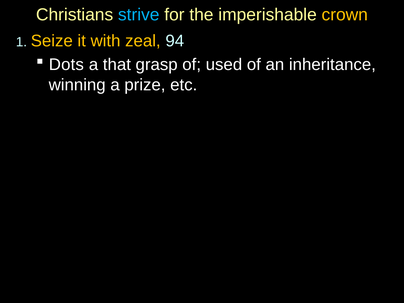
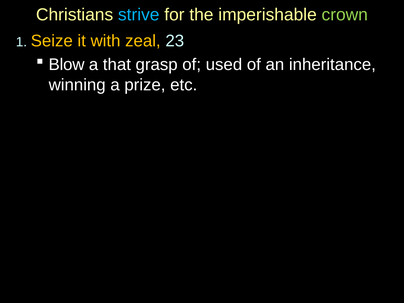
crown colour: yellow -> light green
94: 94 -> 23
Dots: Dots -> Blow
